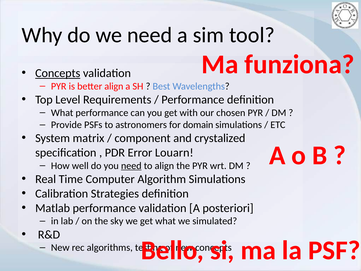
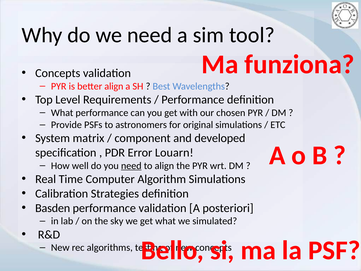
Concepts at (58, 73) underline: present -> none
domain: domain -> original
crystalized: crystalized -> developed
Matlab: Matlab -> Basden
